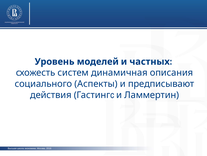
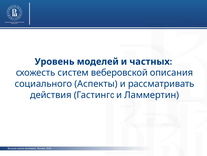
динамичная: динамичная -> веберовской
предписывают: предписывают -> рассматривать
